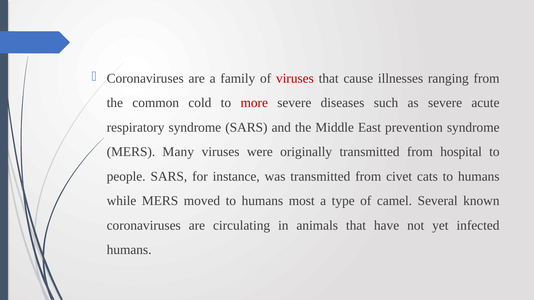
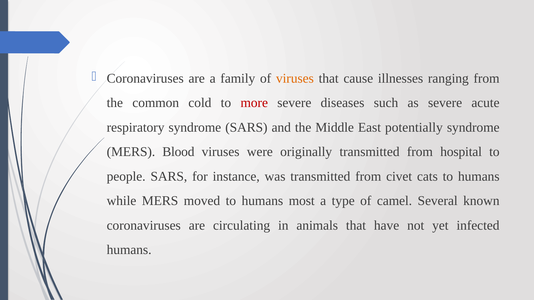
viruses at (295, 79) colour: red -> orange
prevention: prevention -> potentially
Many: Many -> Blood
